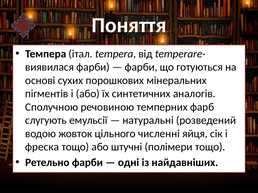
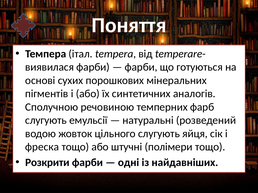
цільного численні: численні -> слугують
Ретельно: Ретельно -> Розкрити
